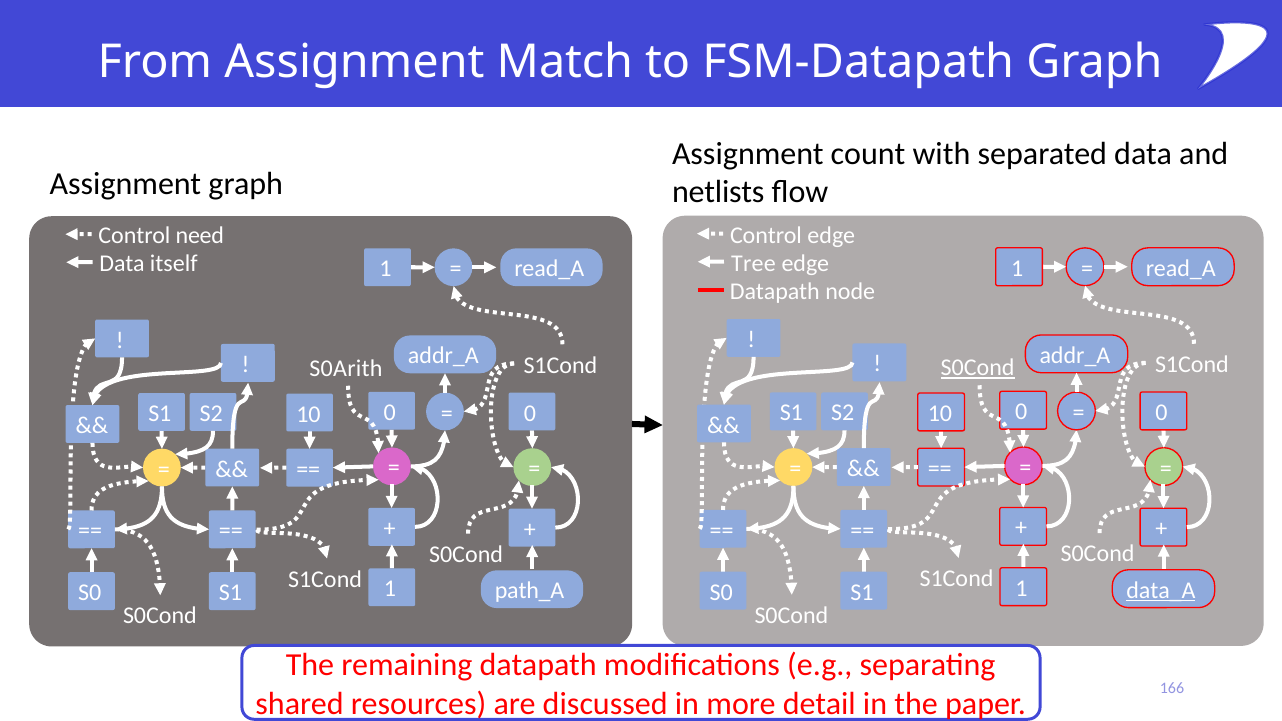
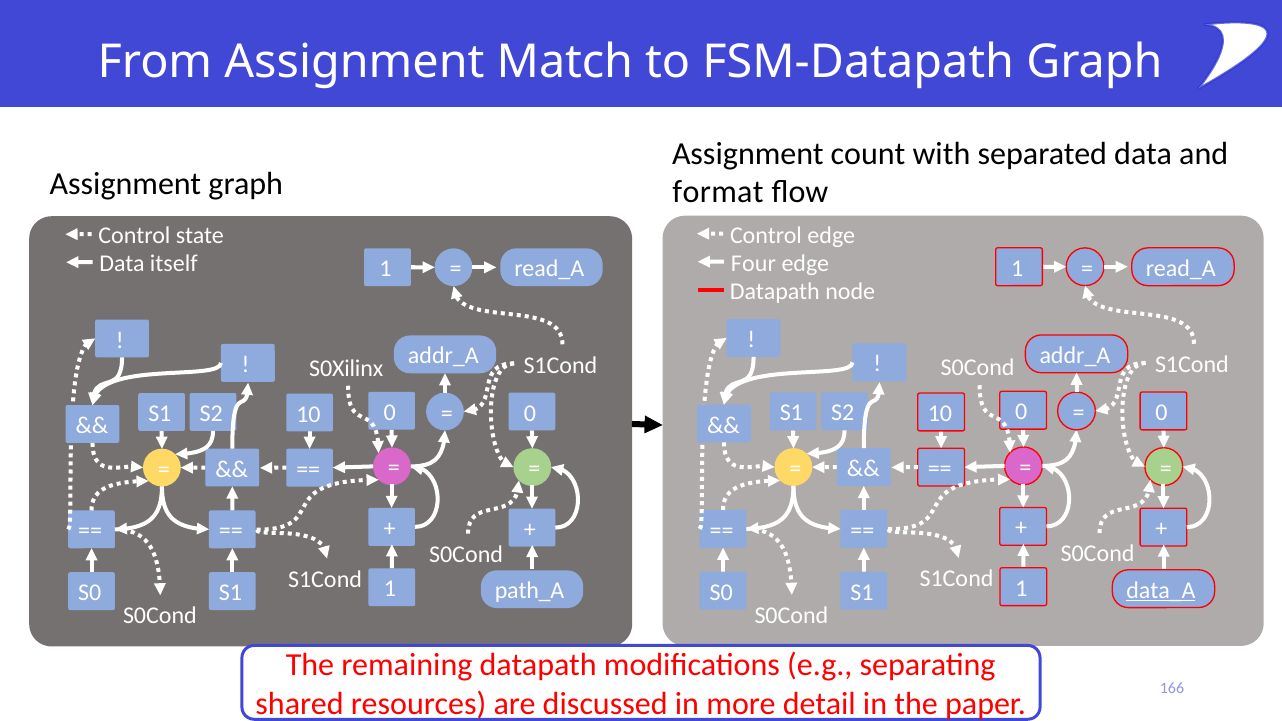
netlists: netlists -> format
need: need -> state
Tree: Tree -> Four
S0Cond at (978, 368) underline: present -> none
S0Arith: S0Arith -> S0Xilinx
